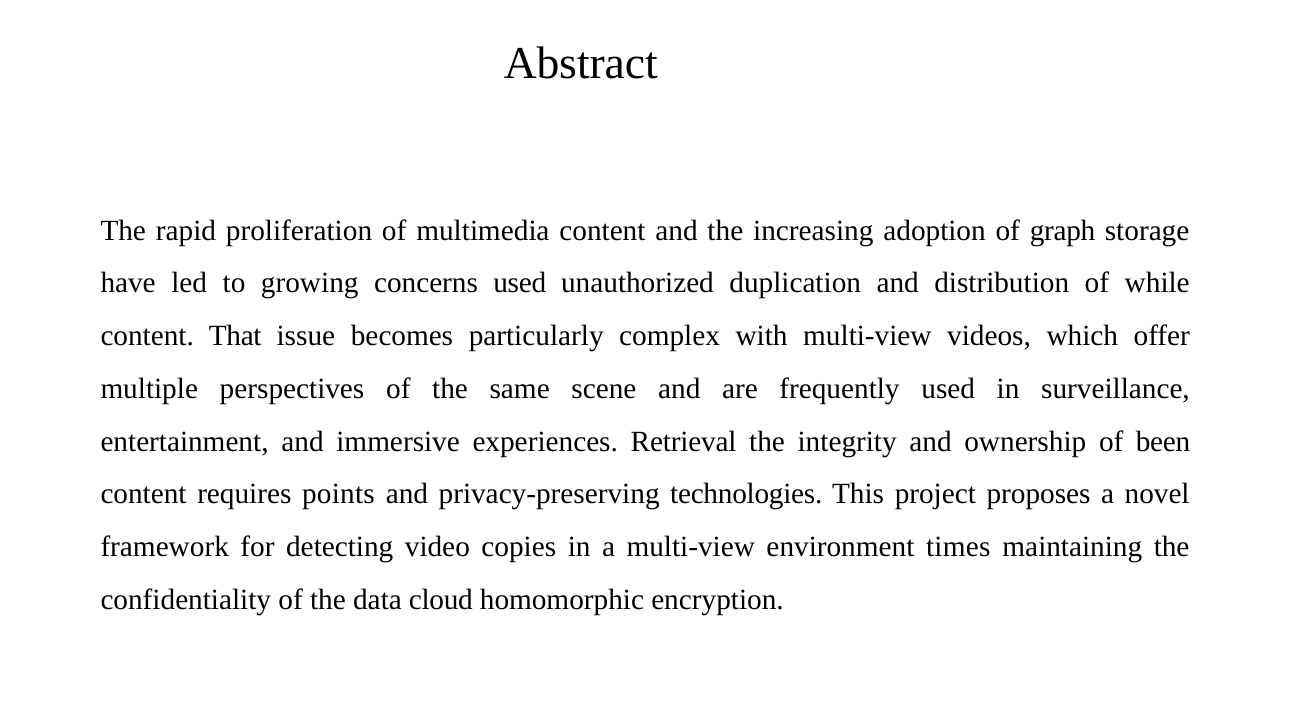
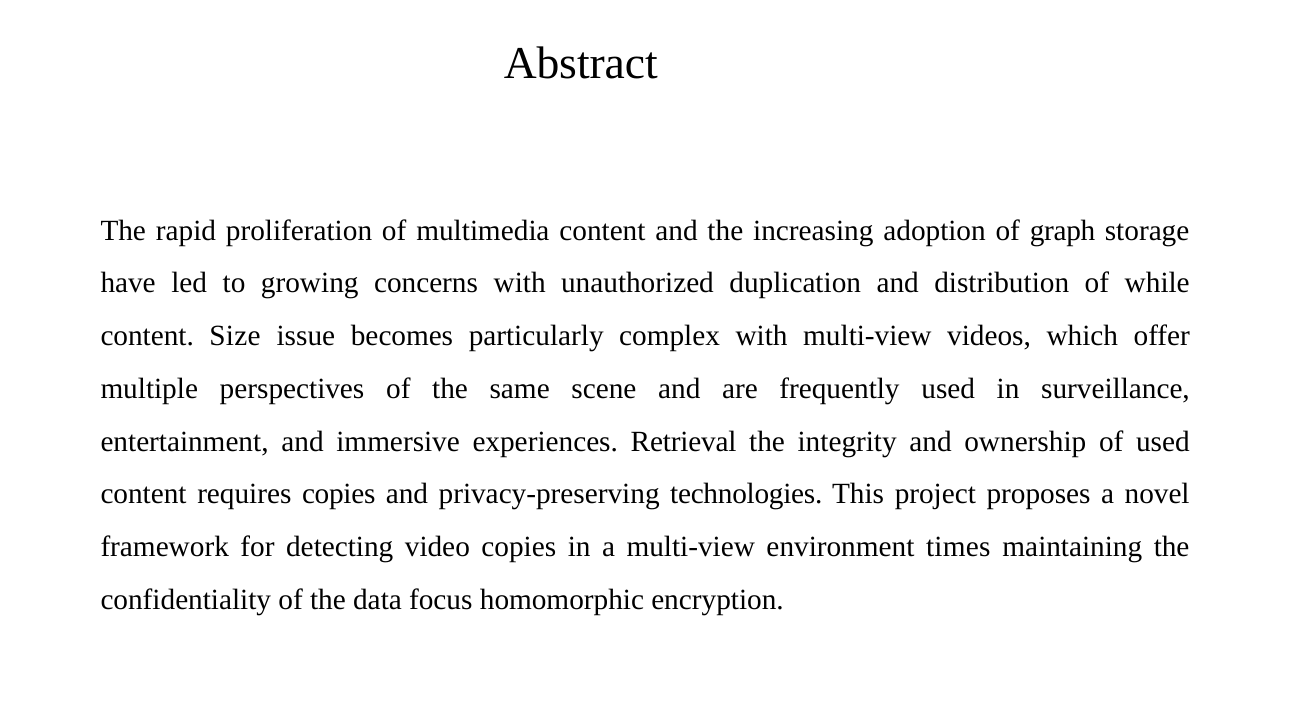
concerns used: used -> with
That: That -> Size
of been: been -> used
requires points: points -> copies
cloud: cloud -> focus
